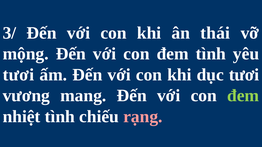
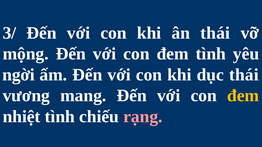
tươi at (18, 75): tươi -> ngời
dục tươi: tươi -> thái
đem at (243, 96) colour: light green -> yellow
